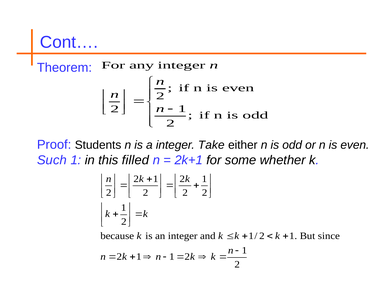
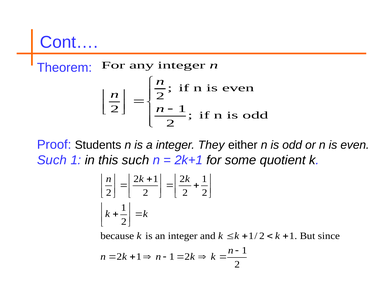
Take: Take -> They
this filled: filled -> such
whether: whether -> quotient
